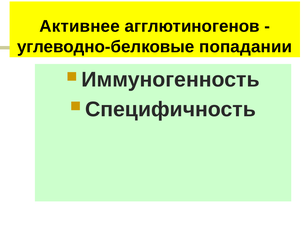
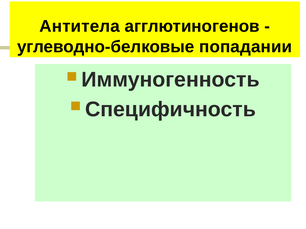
Активнее: Активнее -> Антитела
